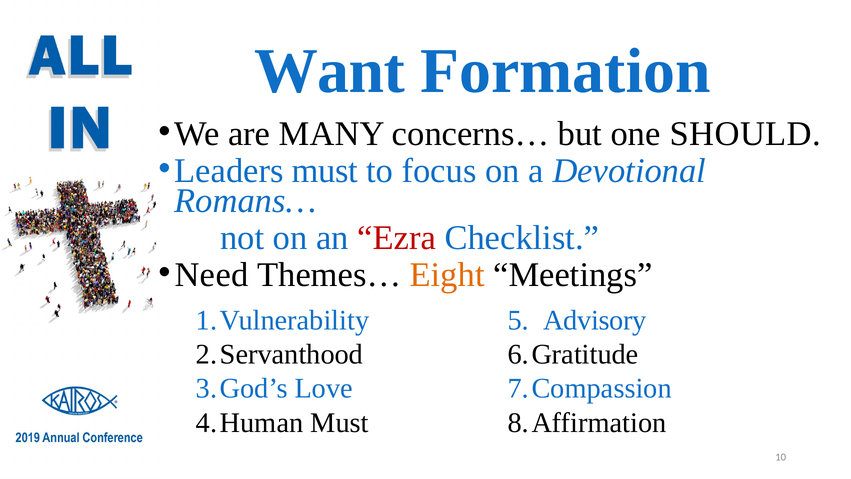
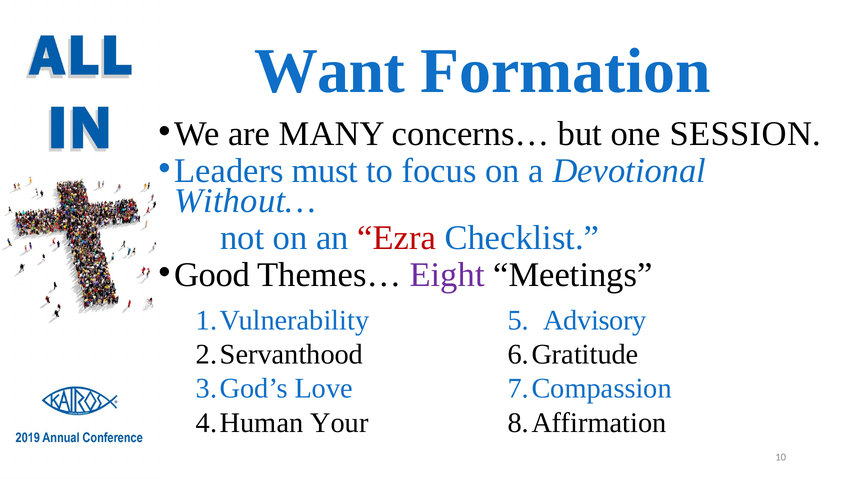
SHOULD: SHOULD -> SESSION
Romans…: Romans… -> Without…
Need: Need -> Good
Eight colour: orange -> purple
Must at (339, 422): Must -> Your
